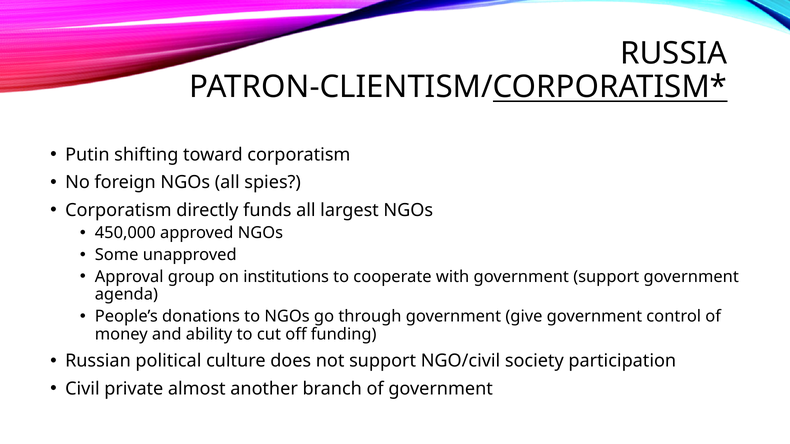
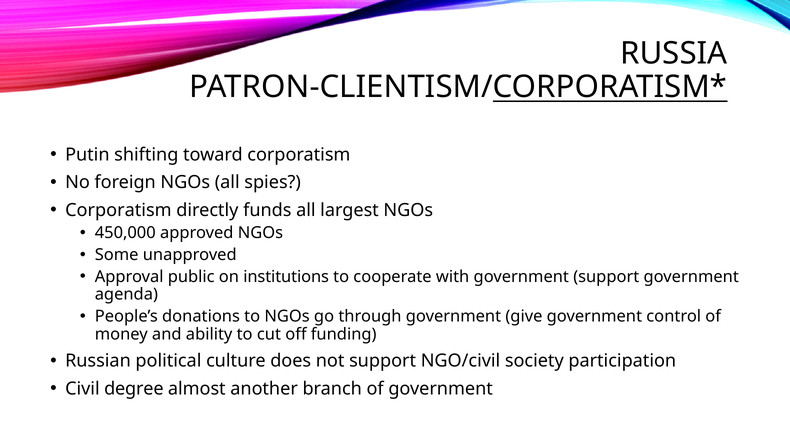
group: group -> public
private: private -> degree
